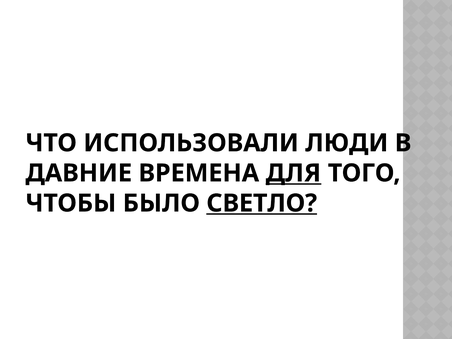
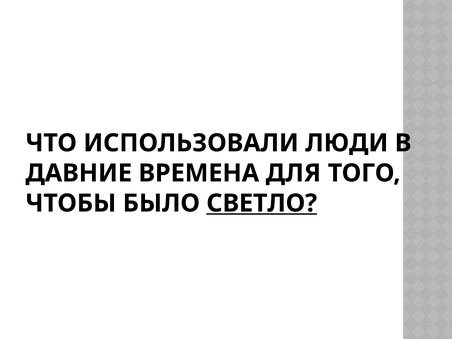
ДЛЯ underline: present -> none
